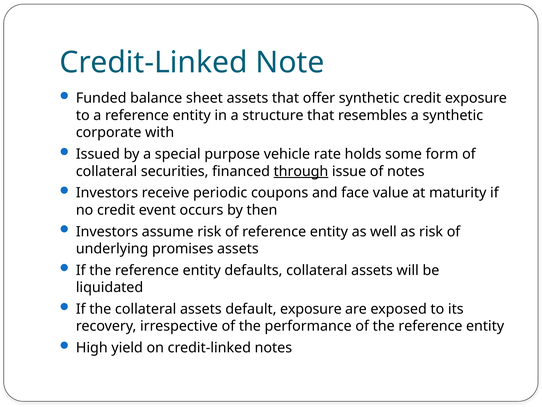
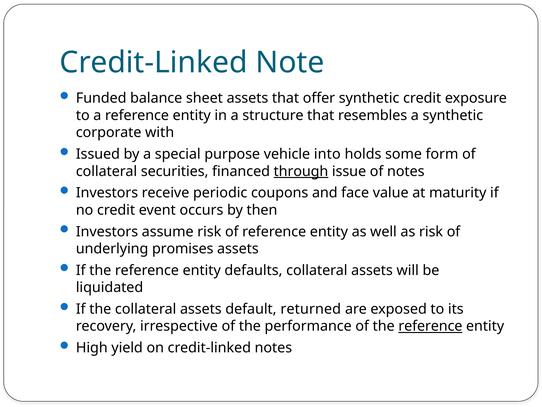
rate: rate -> into
default exposure: exposure -> returned
reference at (430, 326) underline: none -> present
